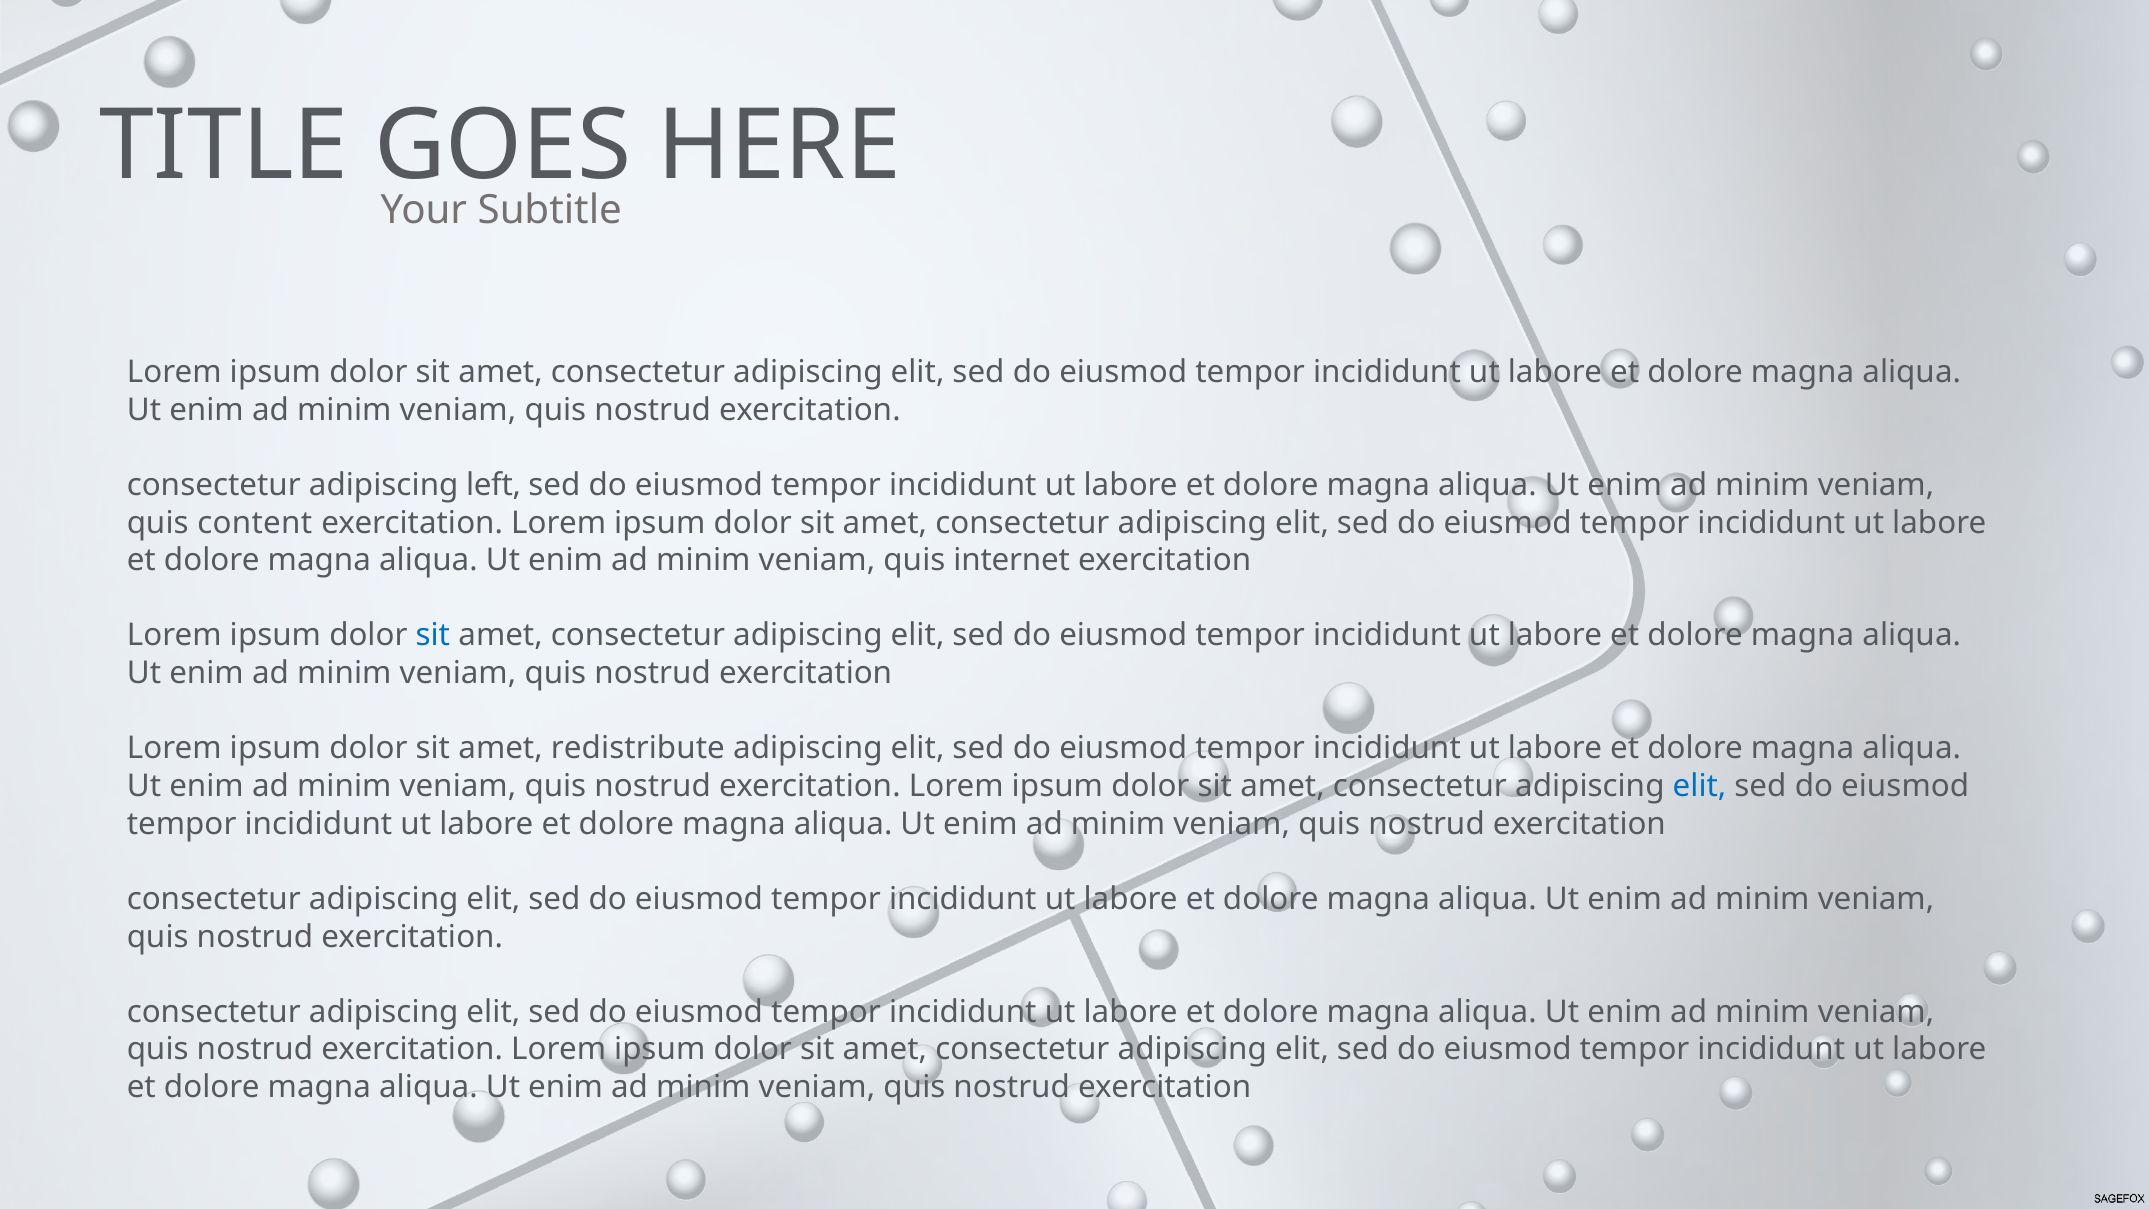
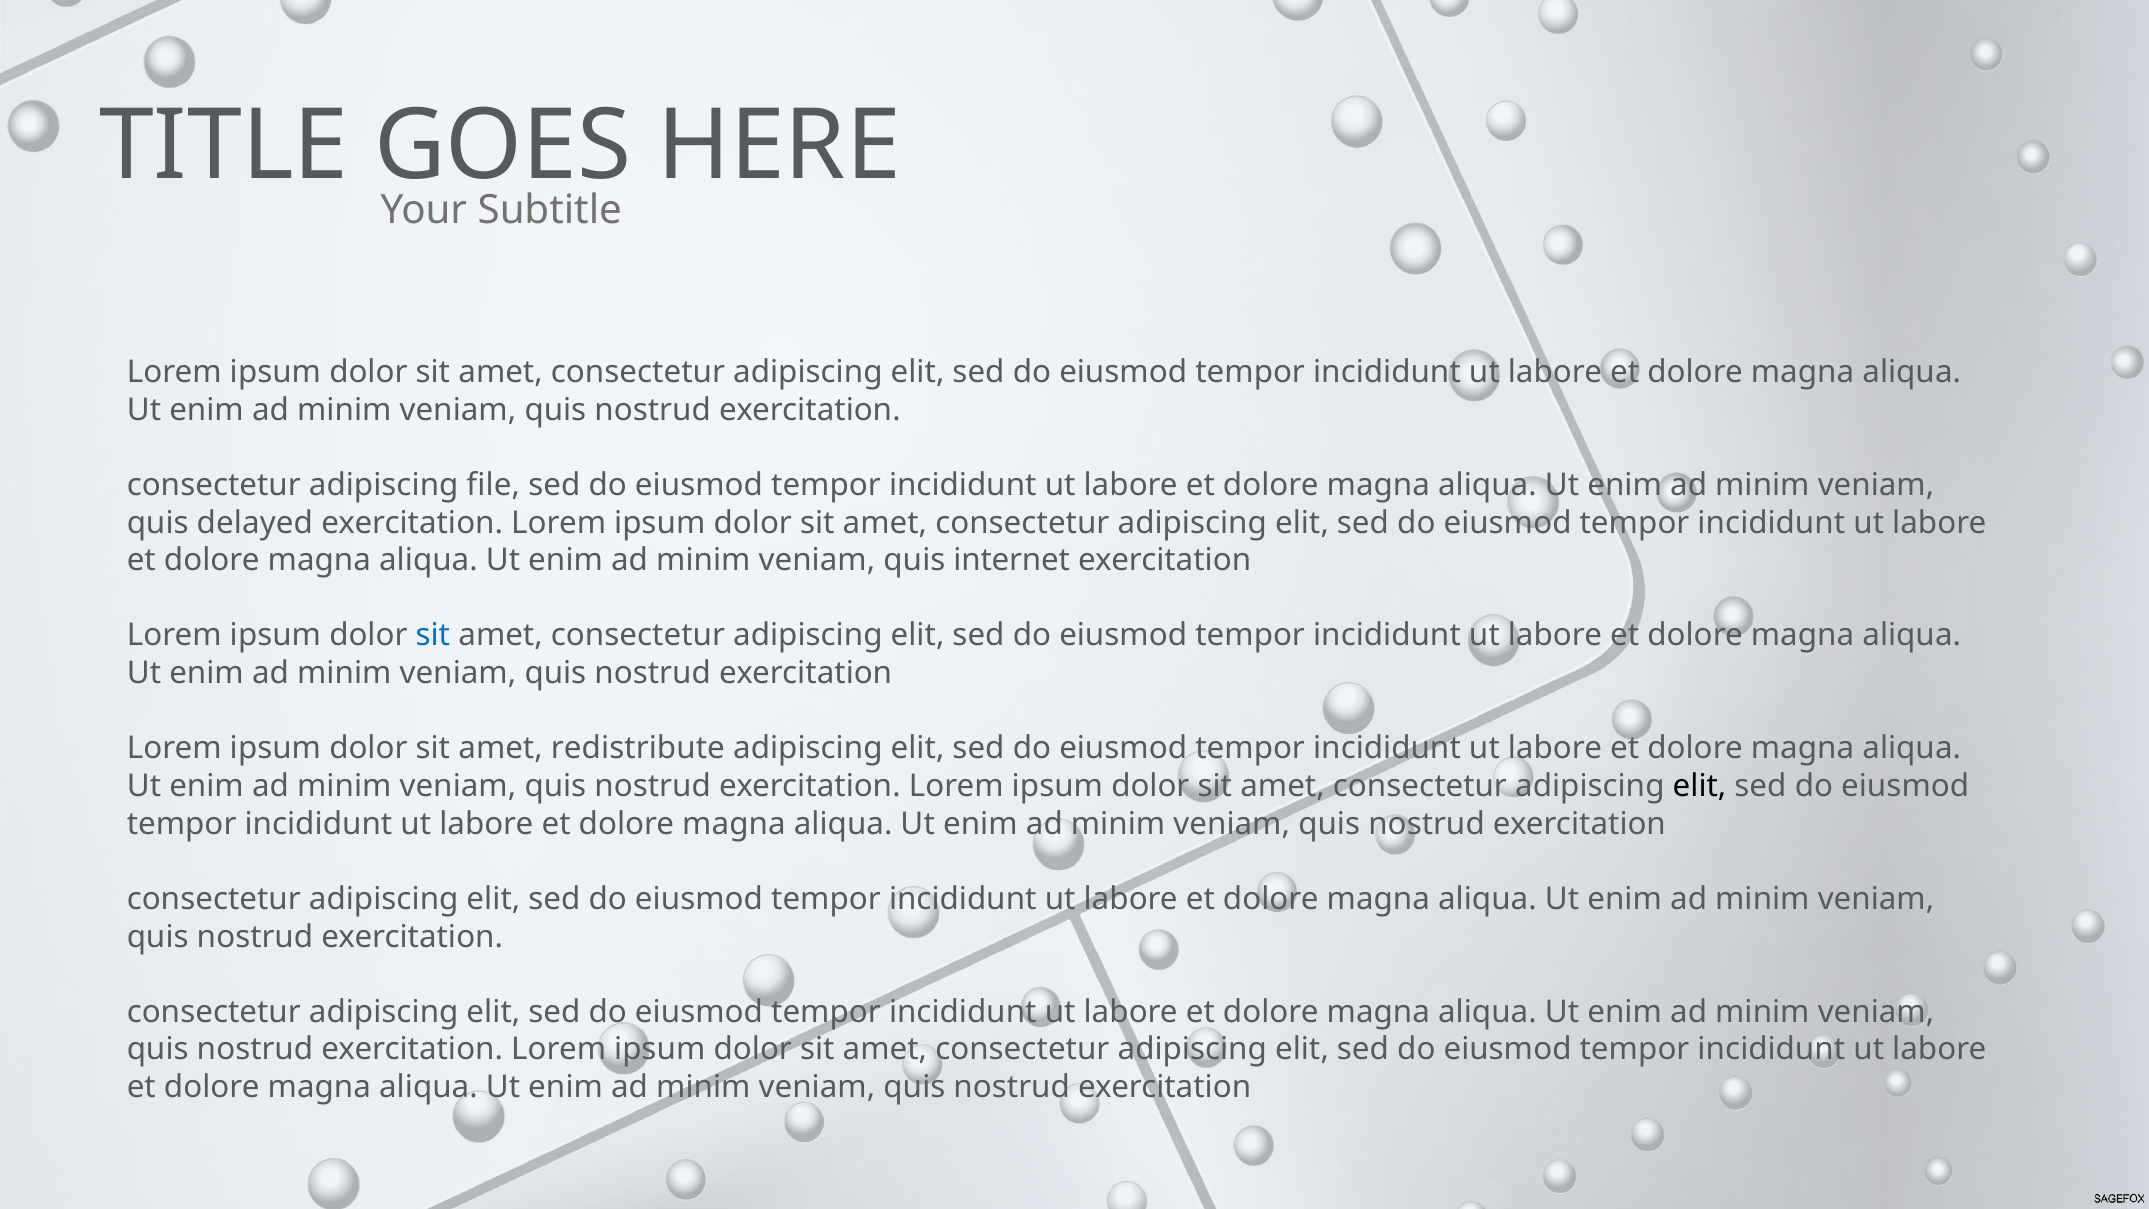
left: left -> file
content: content -> delayed
elit at (1700, 786) colour: blue -> black
